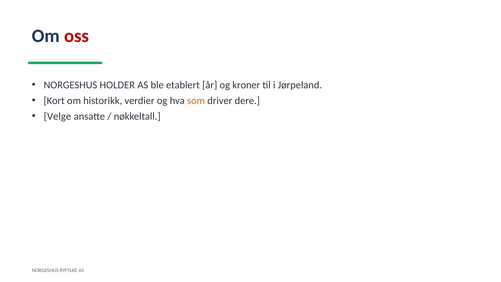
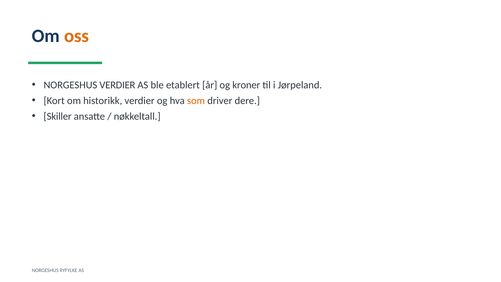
oss colour: red -> orange
NORGESHUS HOLDER: HOLDER -> VERDIER
Velge: Velge -> Skiller
